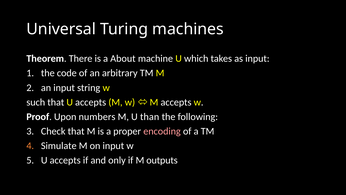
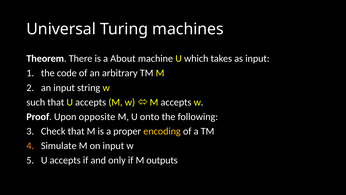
numbers: numbers -> opposite
than: than -> onto
encoding colour: pink -> yellow
